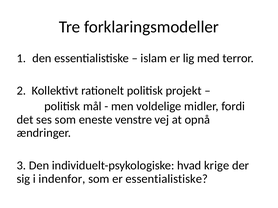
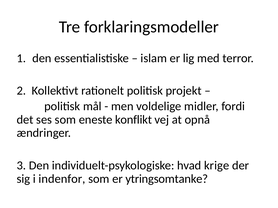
venstre: venstre -> konflikt
er essentialistiske: essentialistiske -> ytringsomtanke
